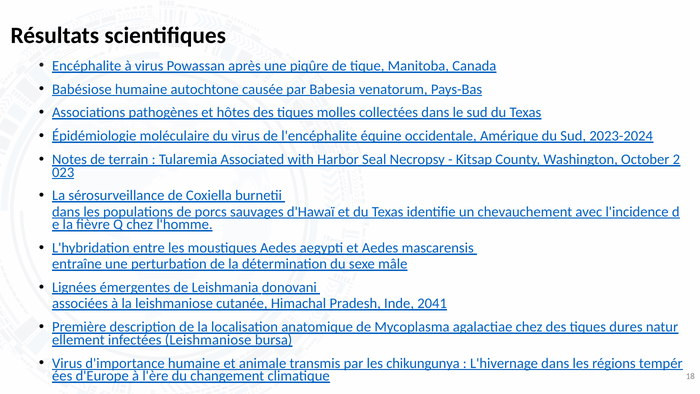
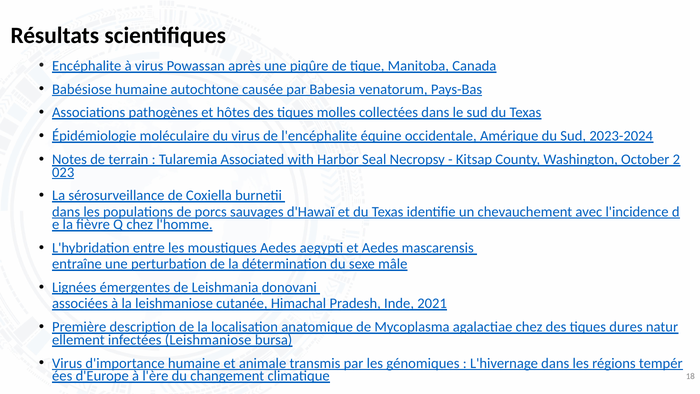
2041: 2041 -> 2021
chikungunya: chikungunya -> génomiques
